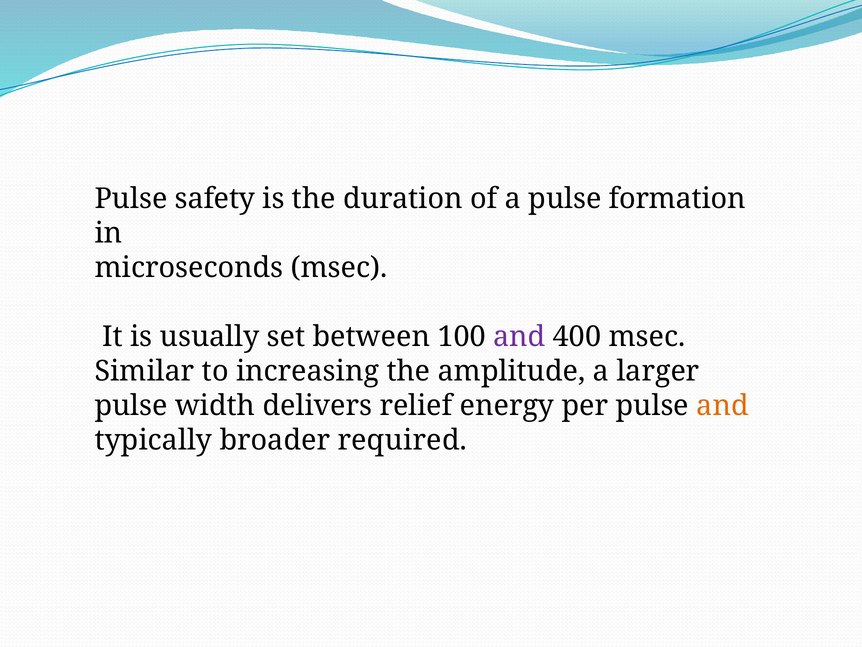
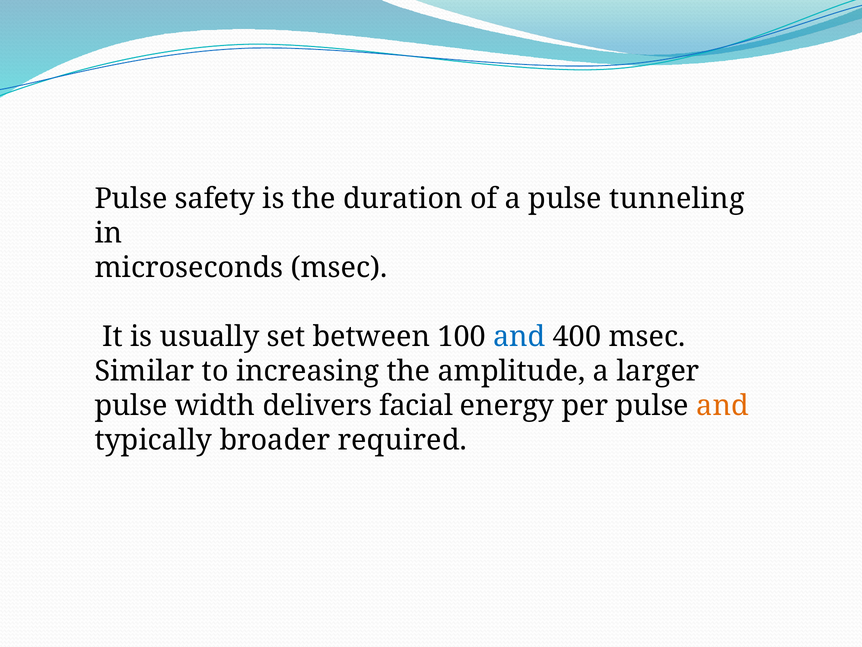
formation: formation -> tunneling
and at (519, 337) colour: purple -> blue
relief: relief -> facial
